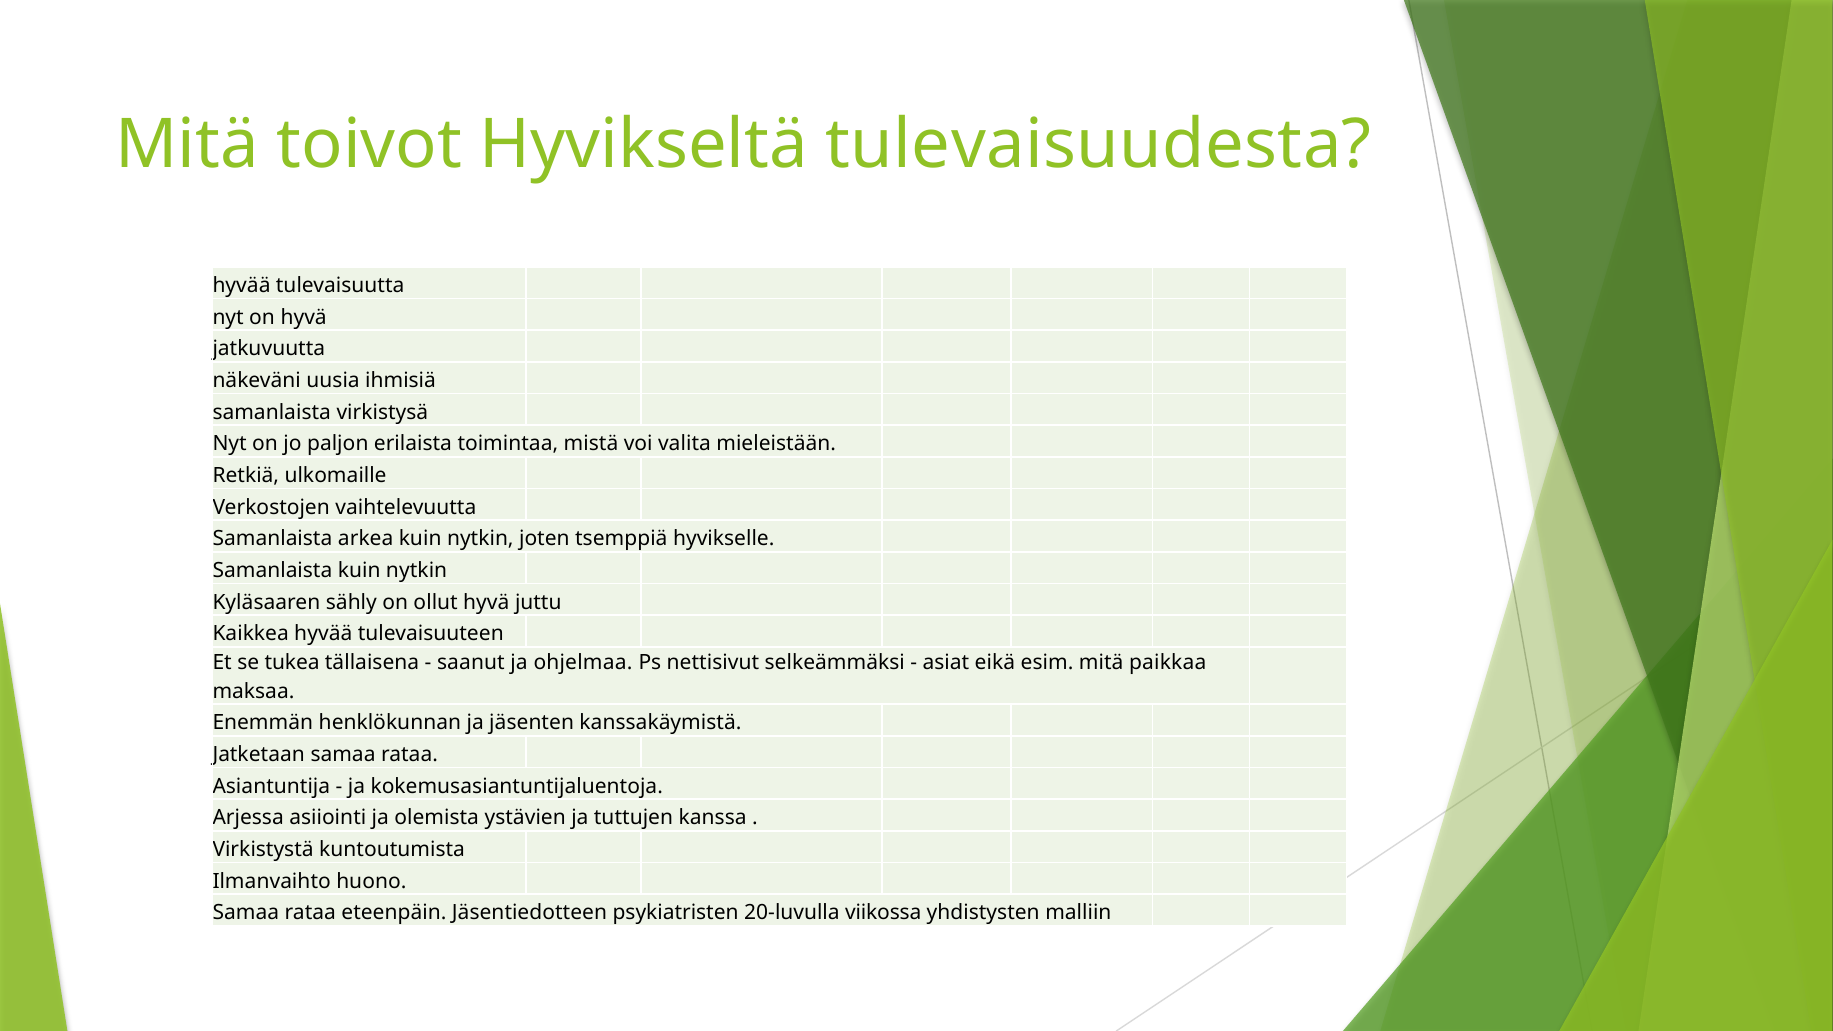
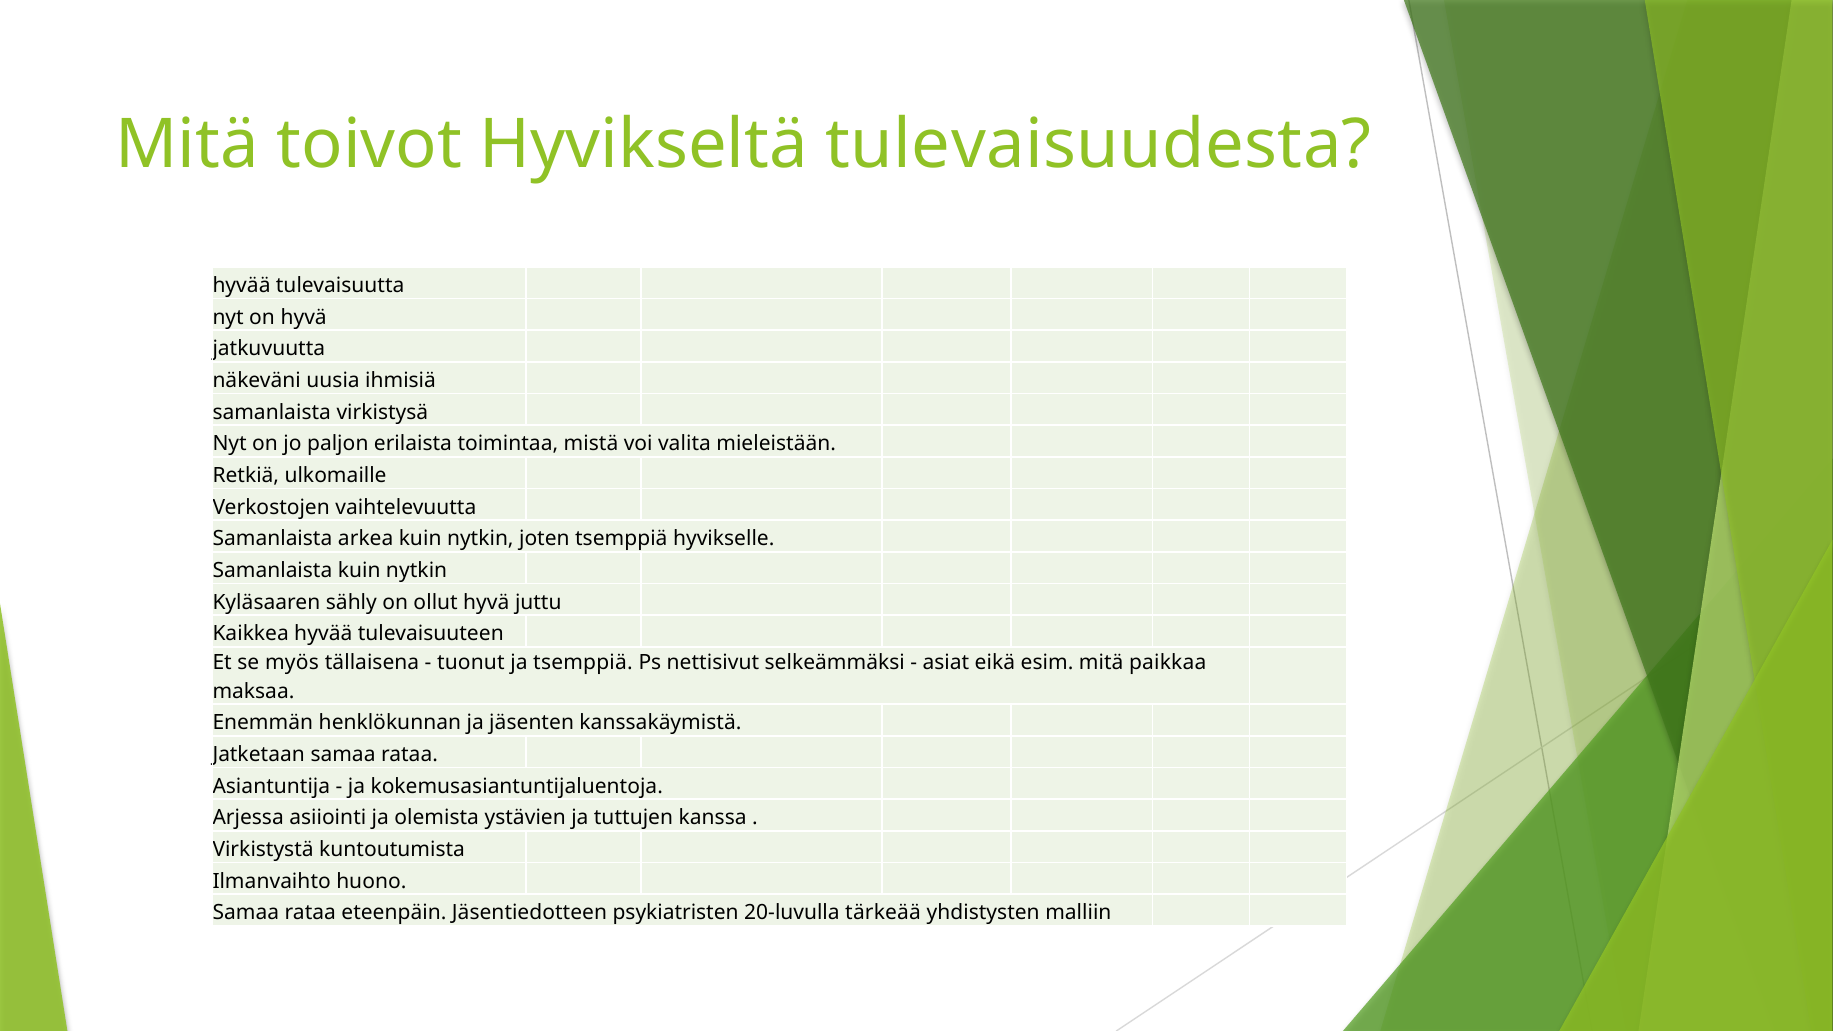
tukea: tukea -> myös
saanut: saanut -> tuonut
ja ohjelmaa: ohjelmaa -> tsemppiä
viikossa: viikossa -> tärkeää
